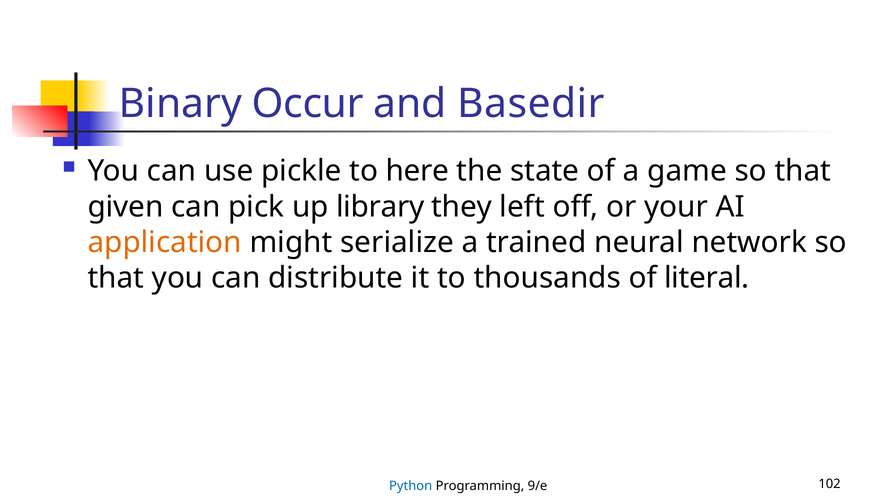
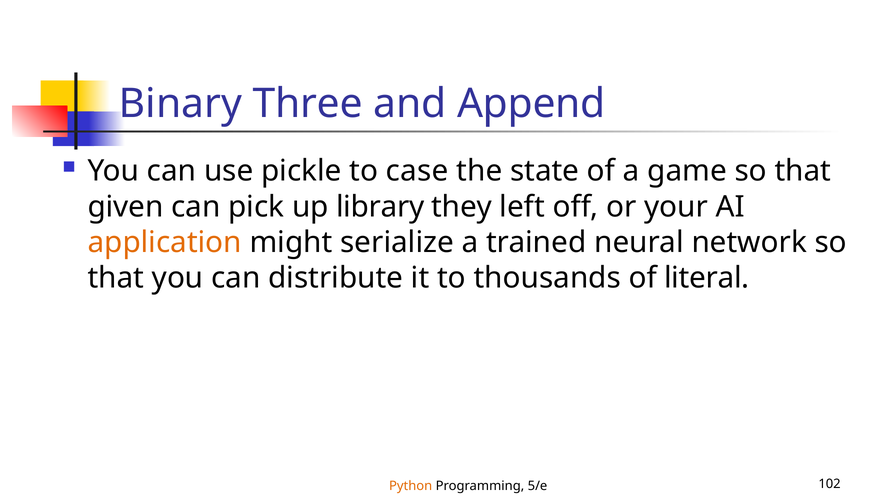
Occur: Occur -> Three
Basedir: Basedir -> Append
here: here -> case
Python colour: blue -> orange
9/e: 9/e -> 5/e
